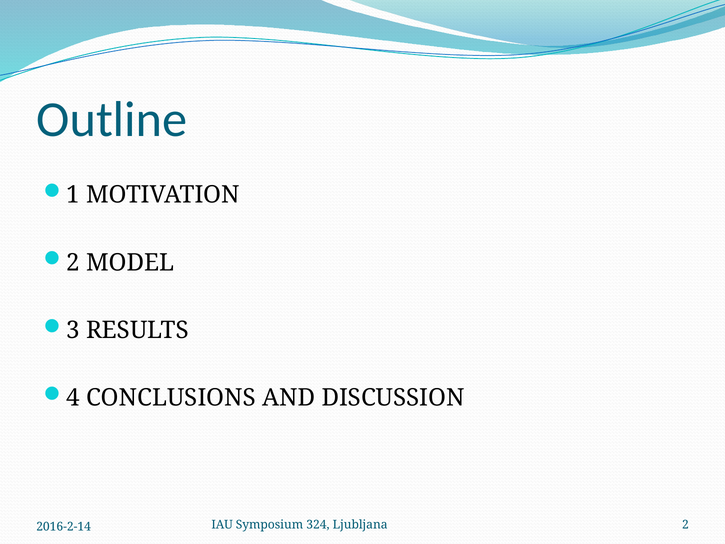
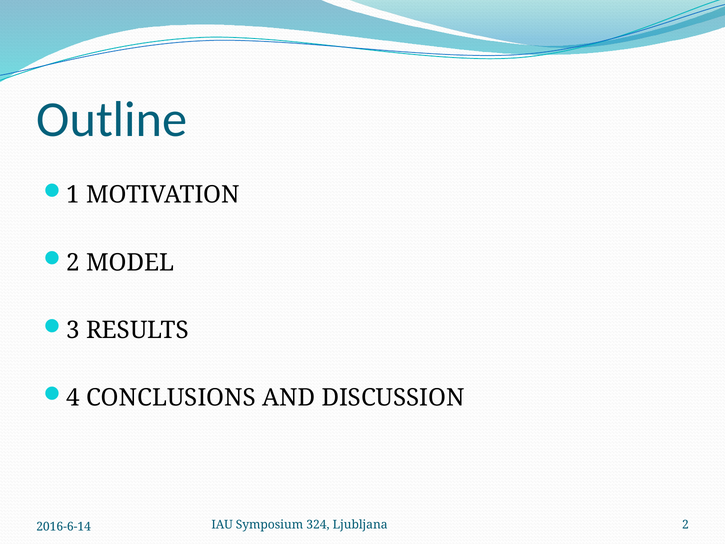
2016-2-14: 2016-2-14 -> 2016-6-14
